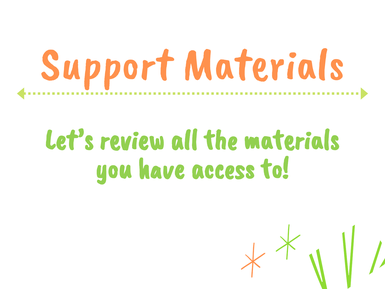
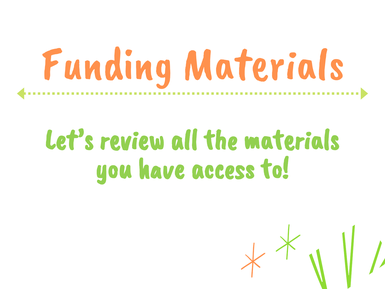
Support: Support -> Funding
